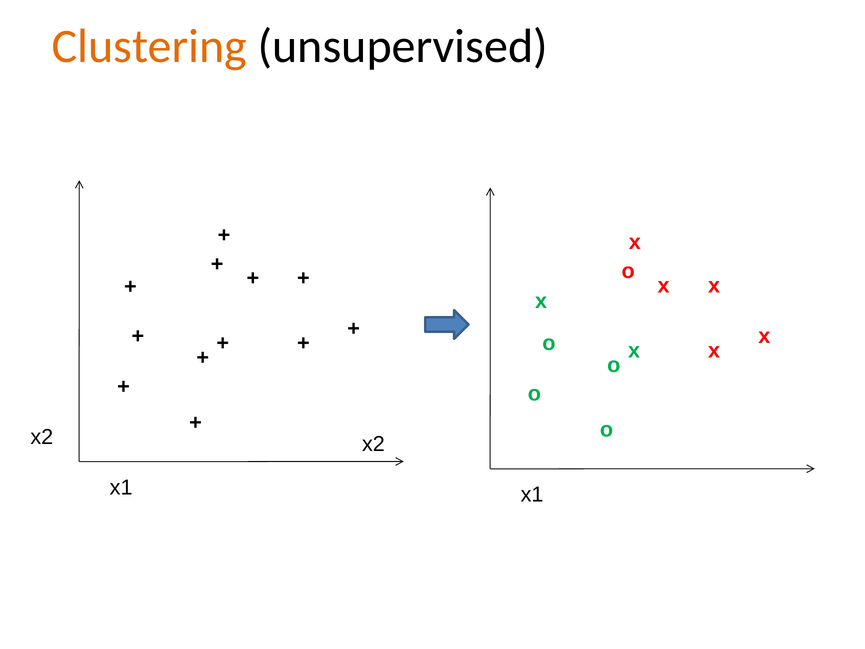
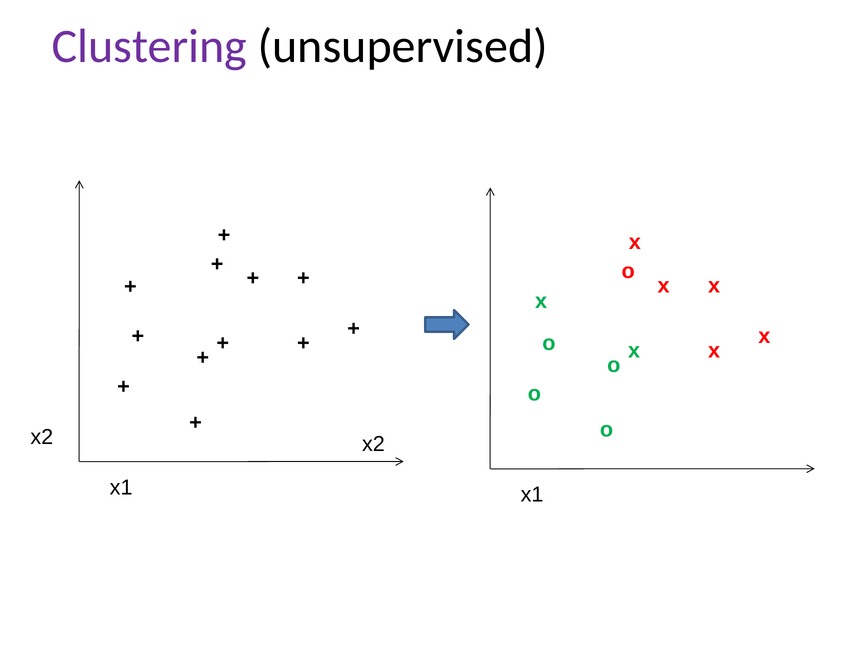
Clustering colour: orange -> purple
